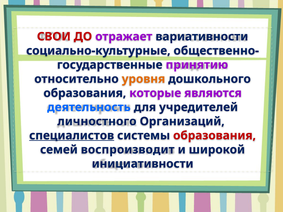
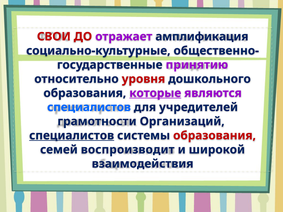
вариативности: вариативности -> амплификация
уровня colour: orange -> red
которые underline: none -> present
деятельность at (89, 107): деятельность -> специалистов
личностного: личностного -> грамотности
инициативности: инициативности -> взаимодействия
